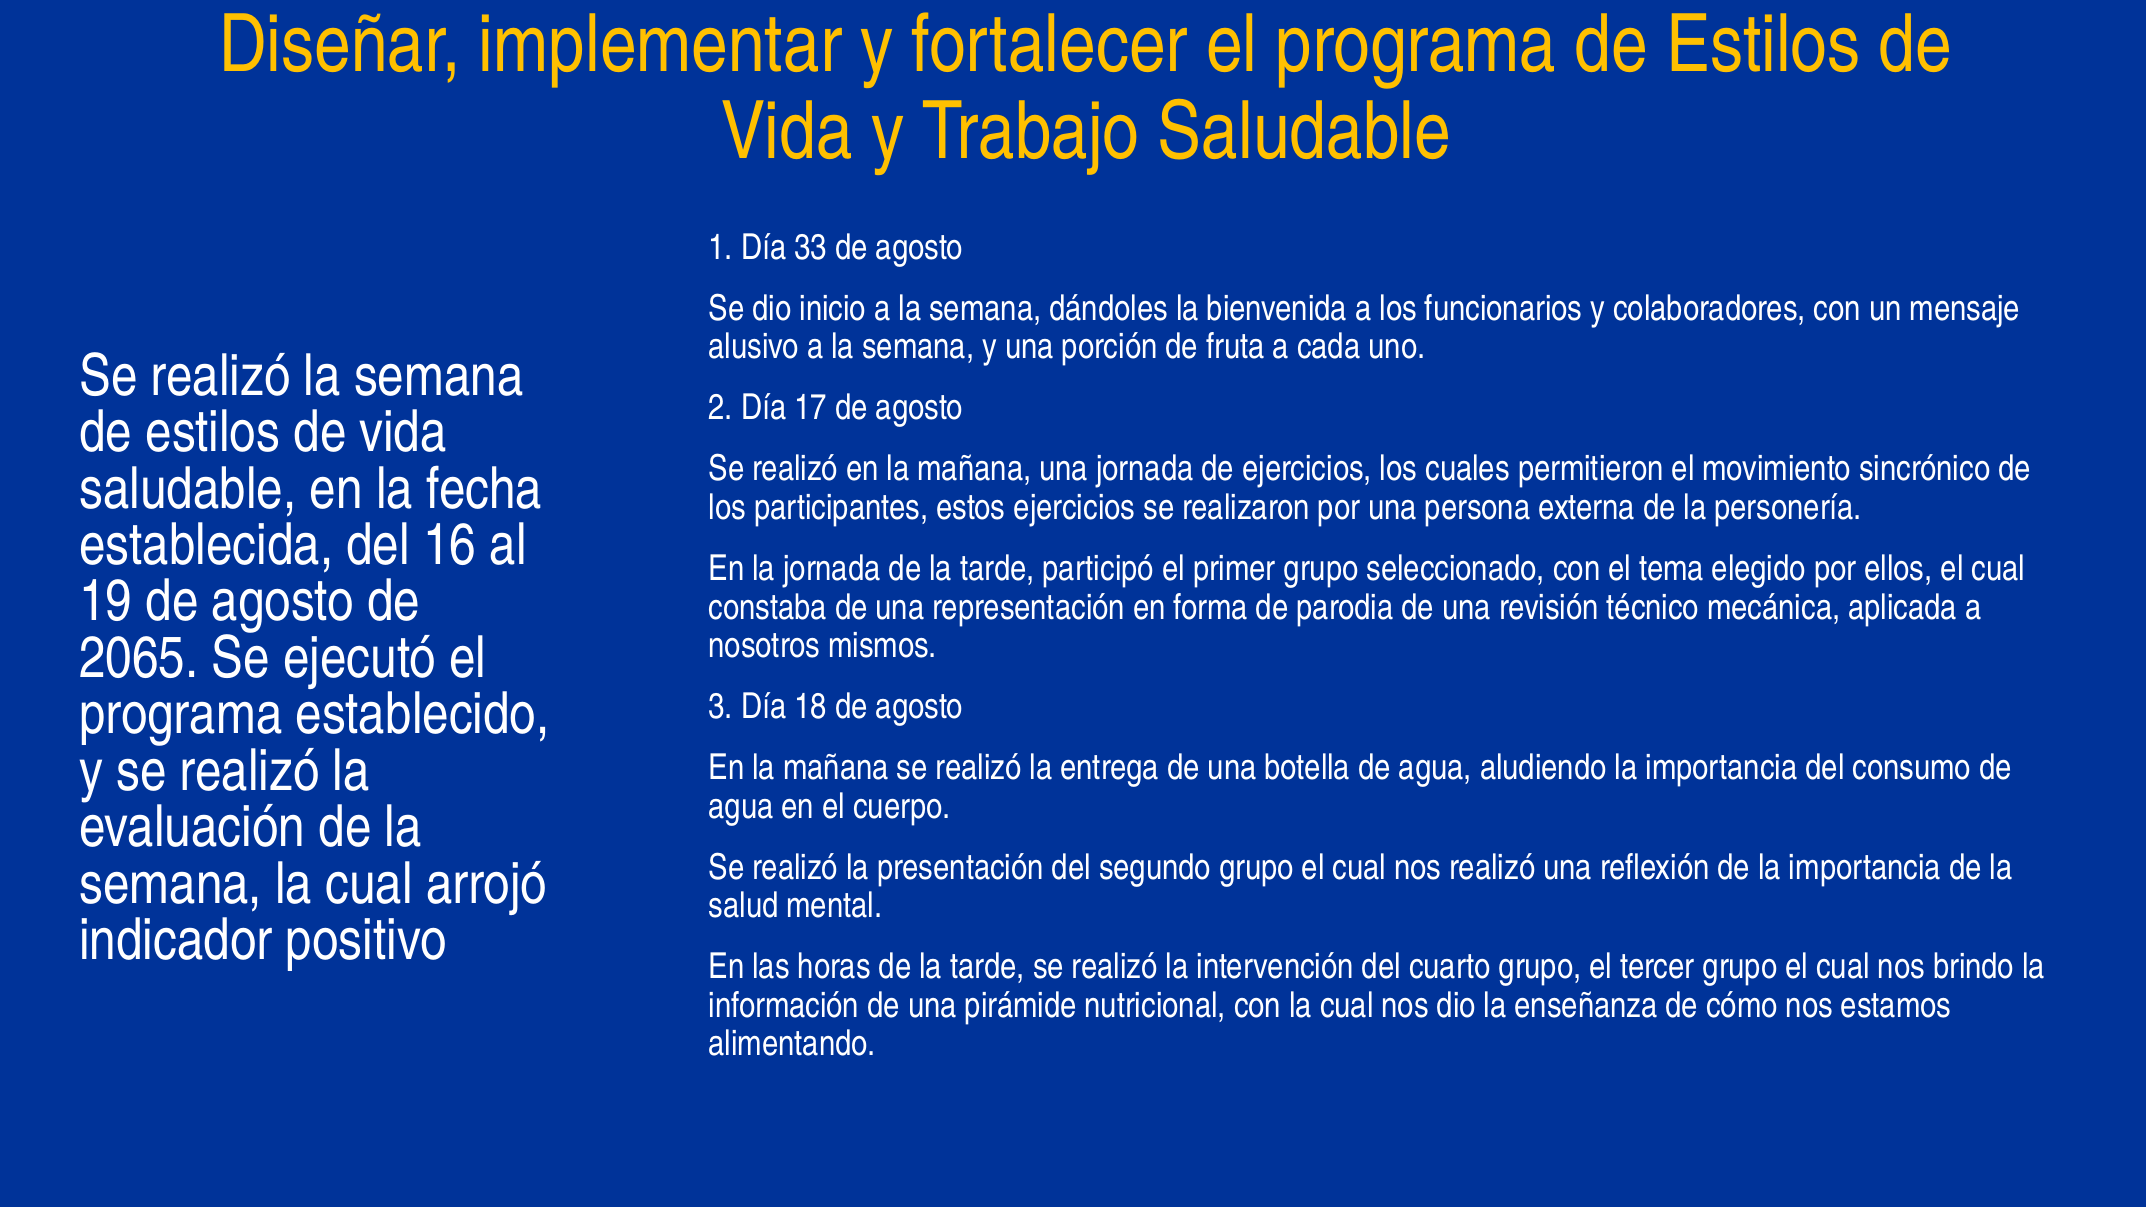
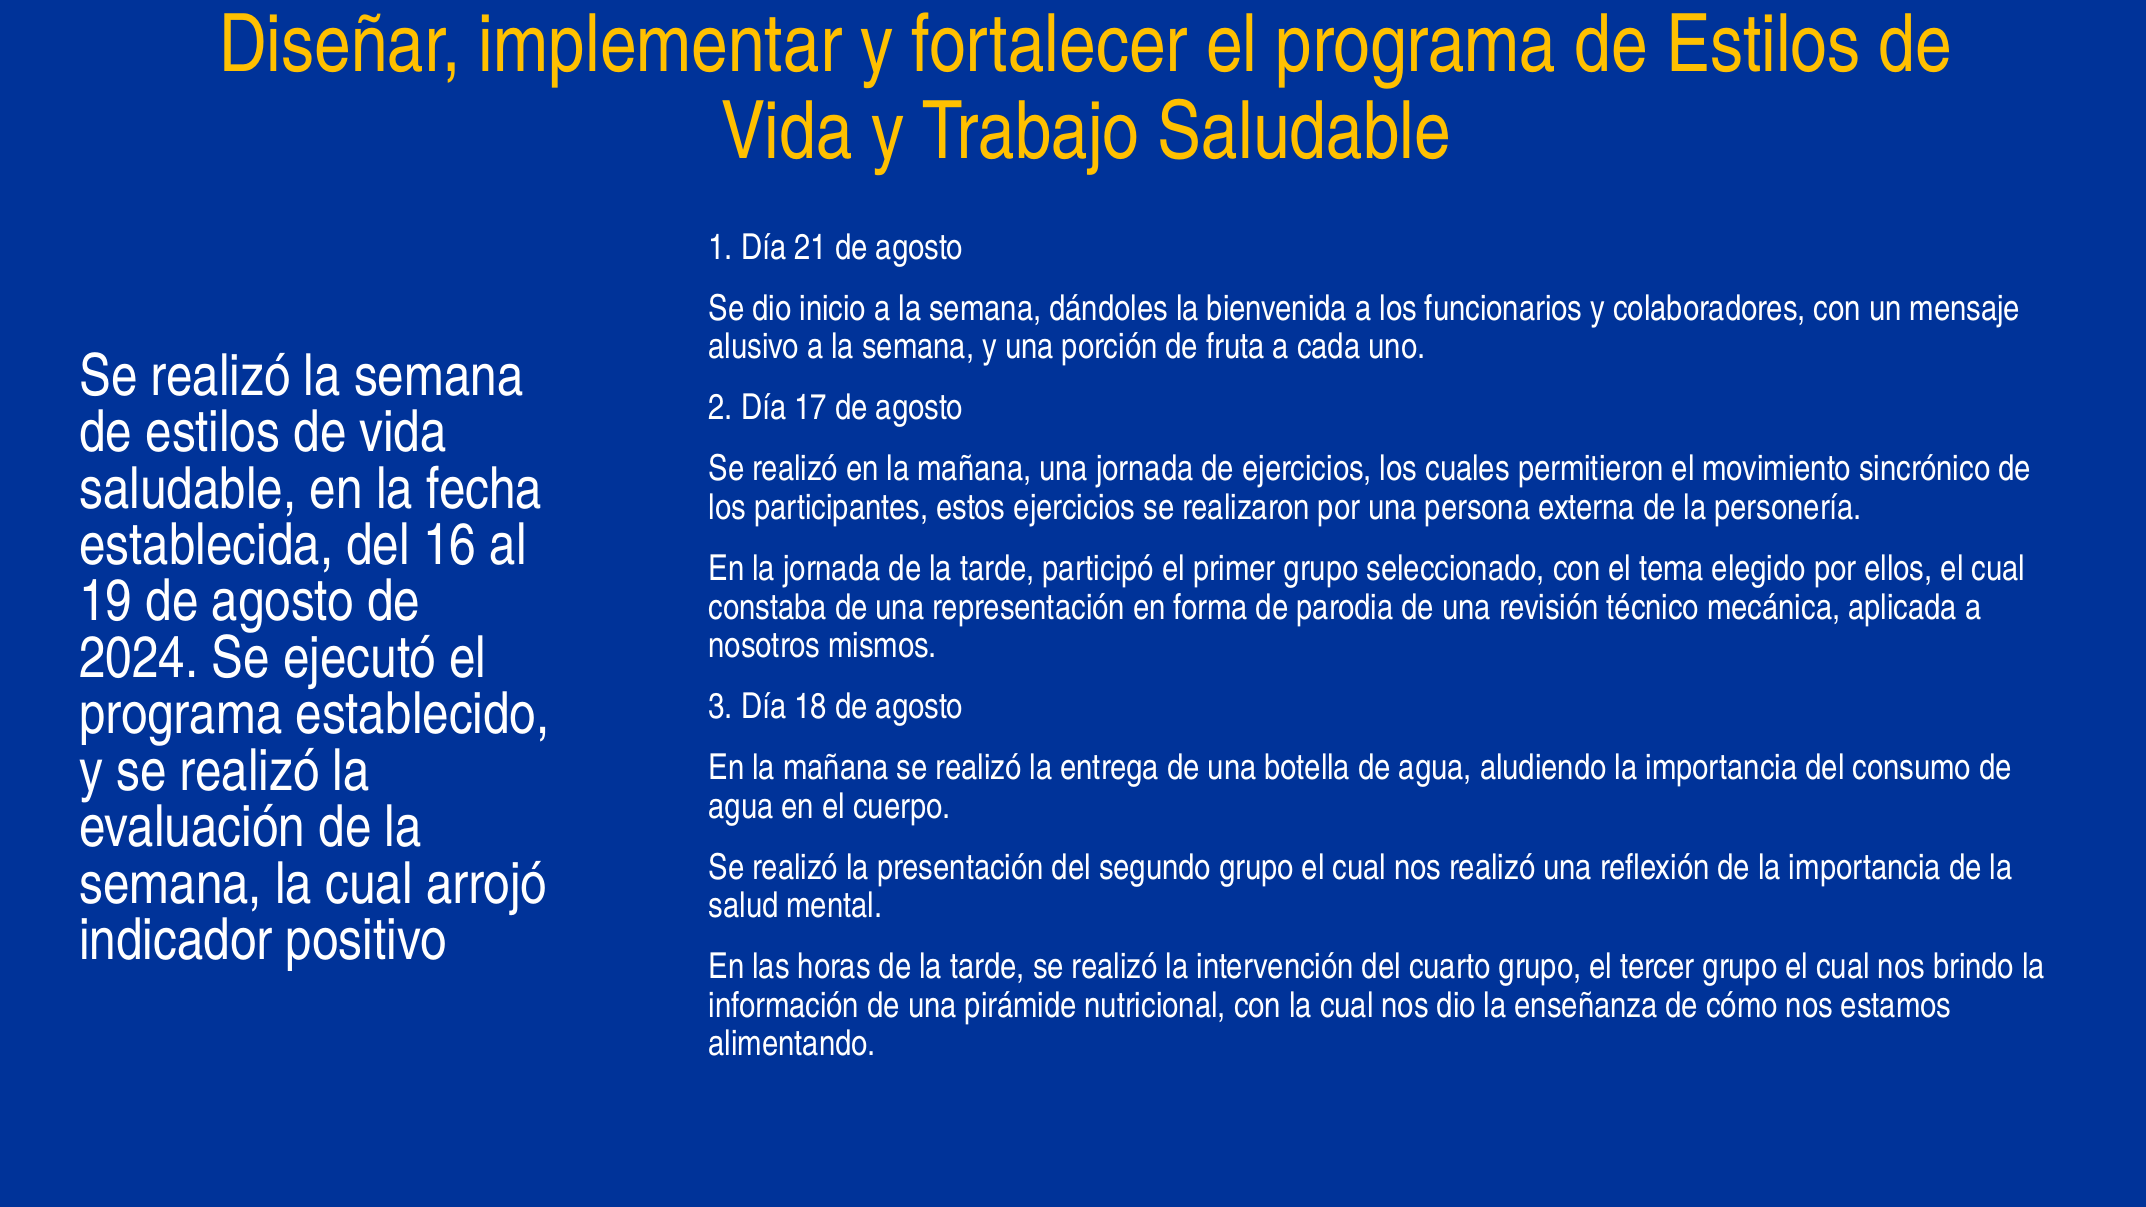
33: 33 -> 21
2065: 2065 -> 2024
